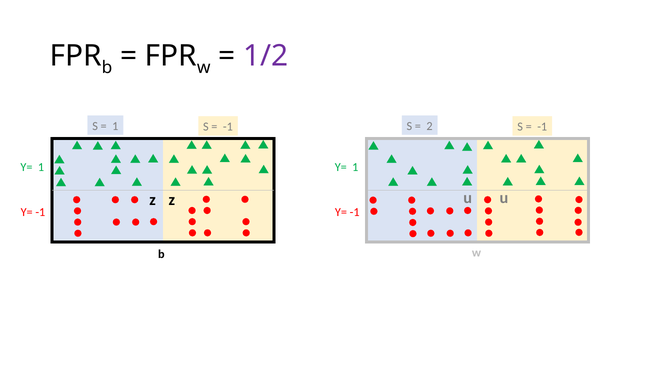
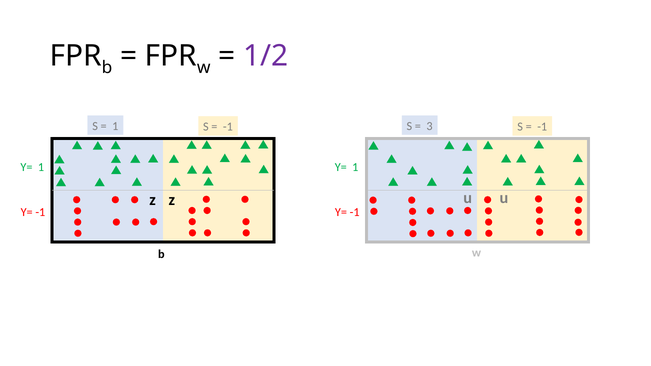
2: 2 -> 3
